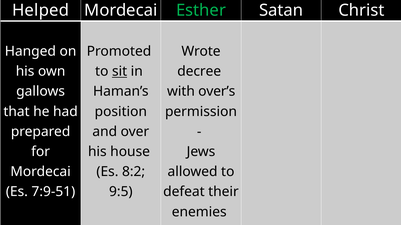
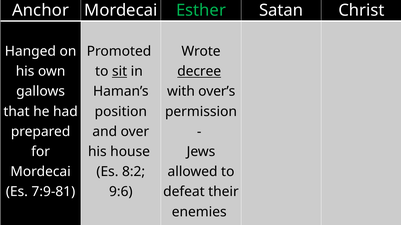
Helped: Helped -> Anchor
decree underline: none -> present
7:9-51: 7:9-51 -> 7:9-81
9:5: 9:5 -> 9:6
